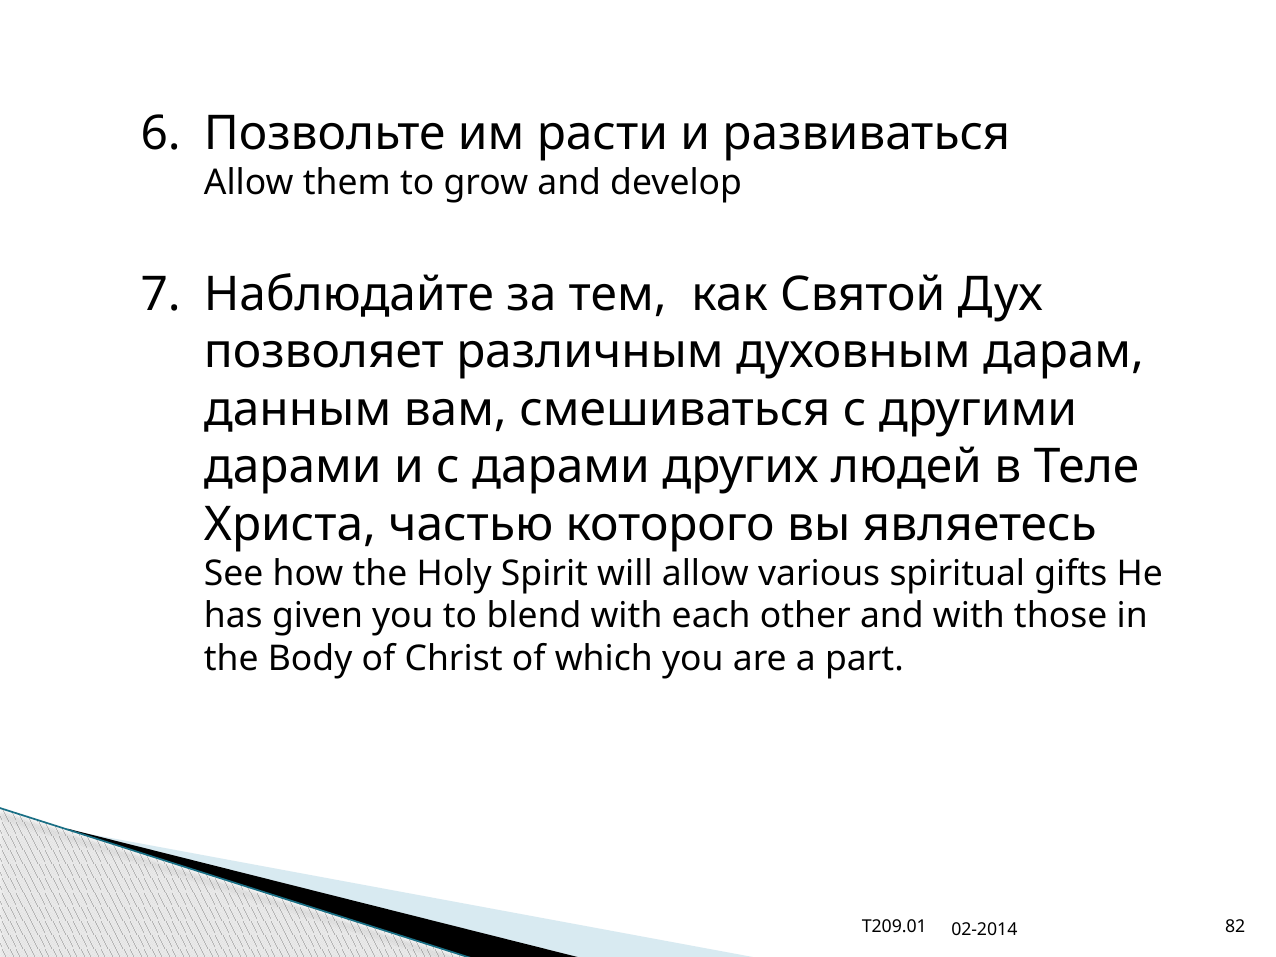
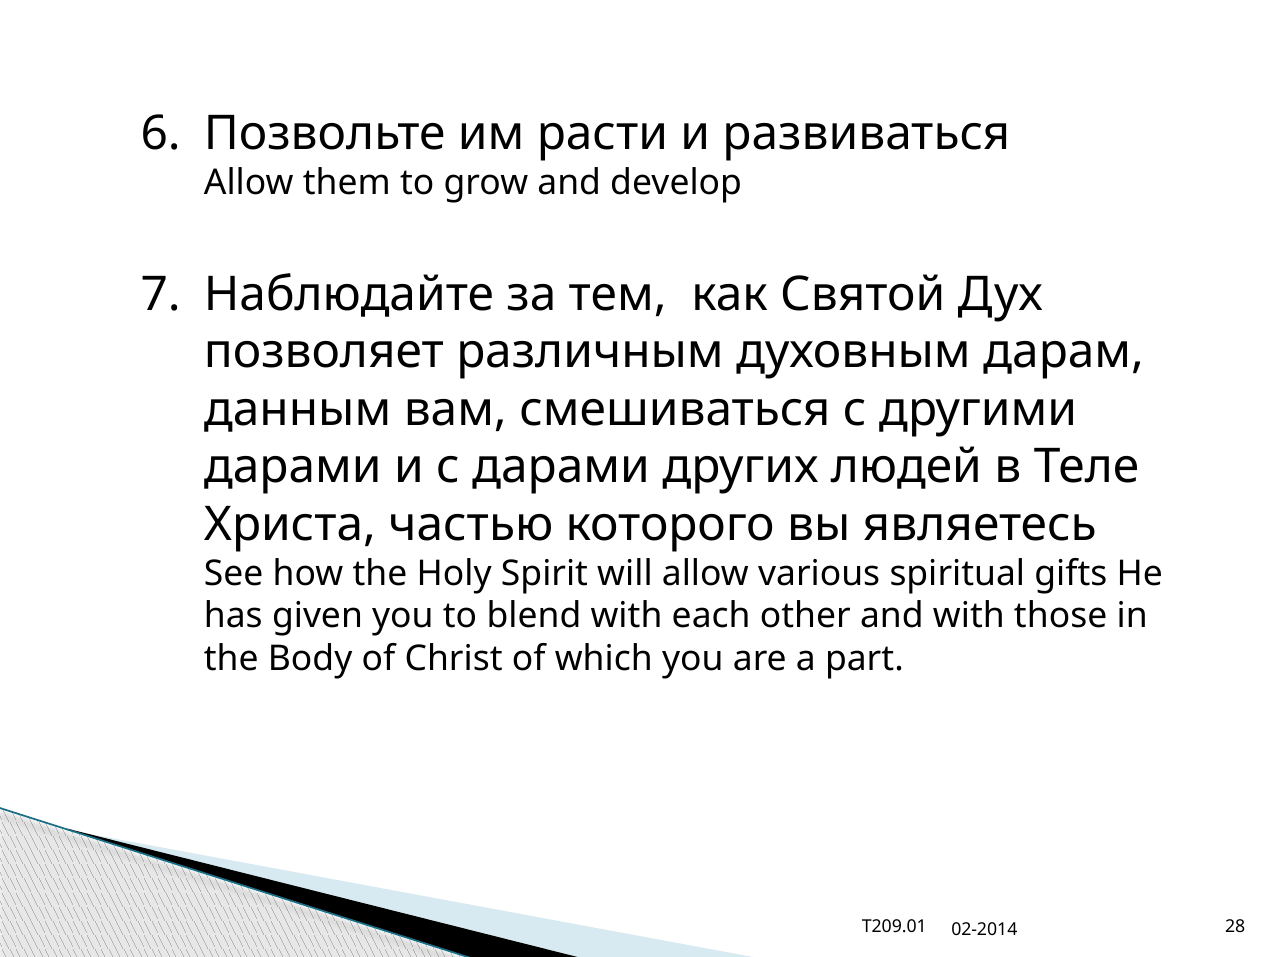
82: 82 -> 28
